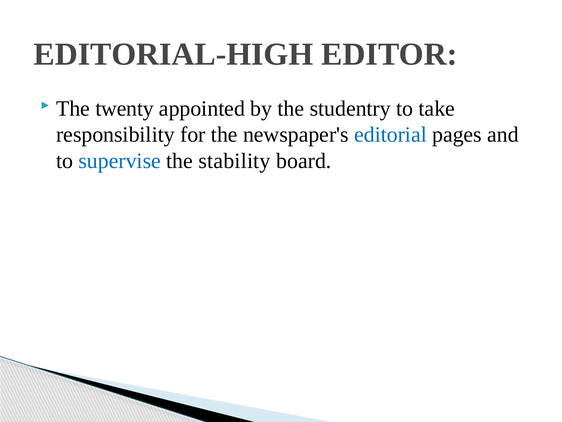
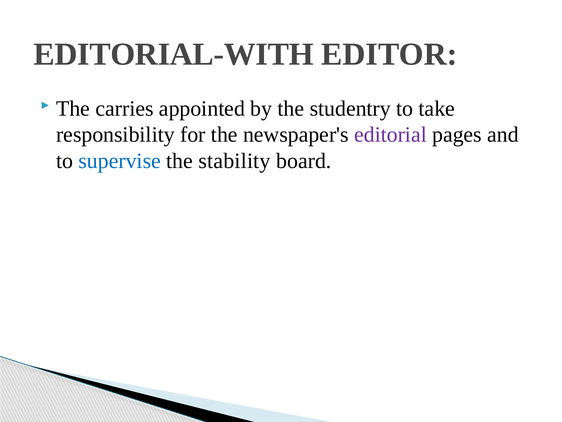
EDITORIAL-HIGH: EDITORIAL-HIGH -> EDITORIAL-WITH
twenty: twenty -> carries
editorial colour: blue -> purple
